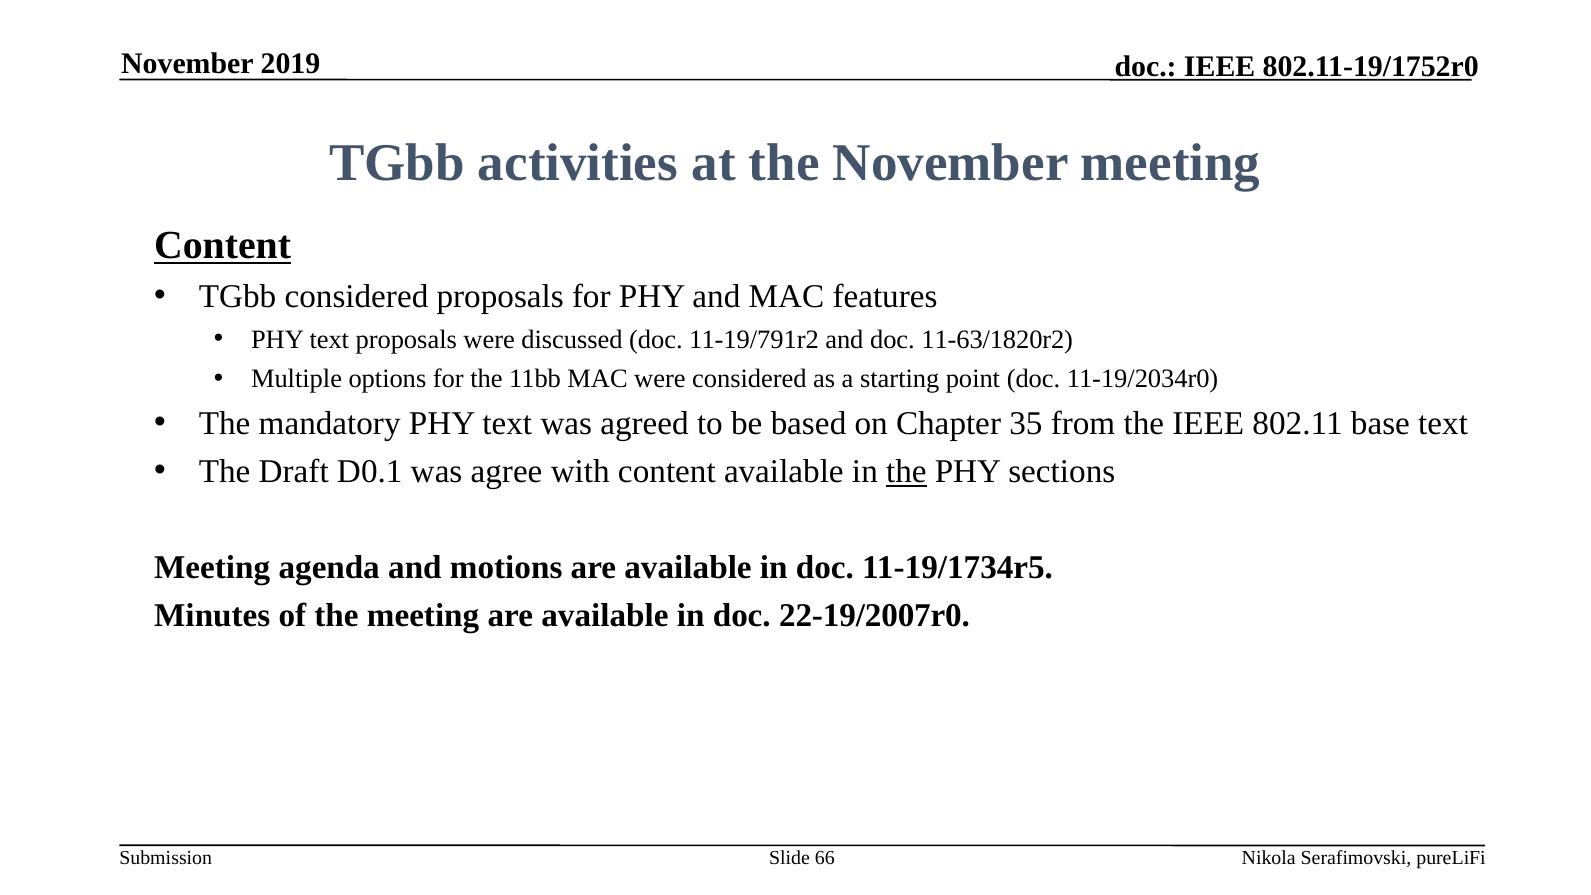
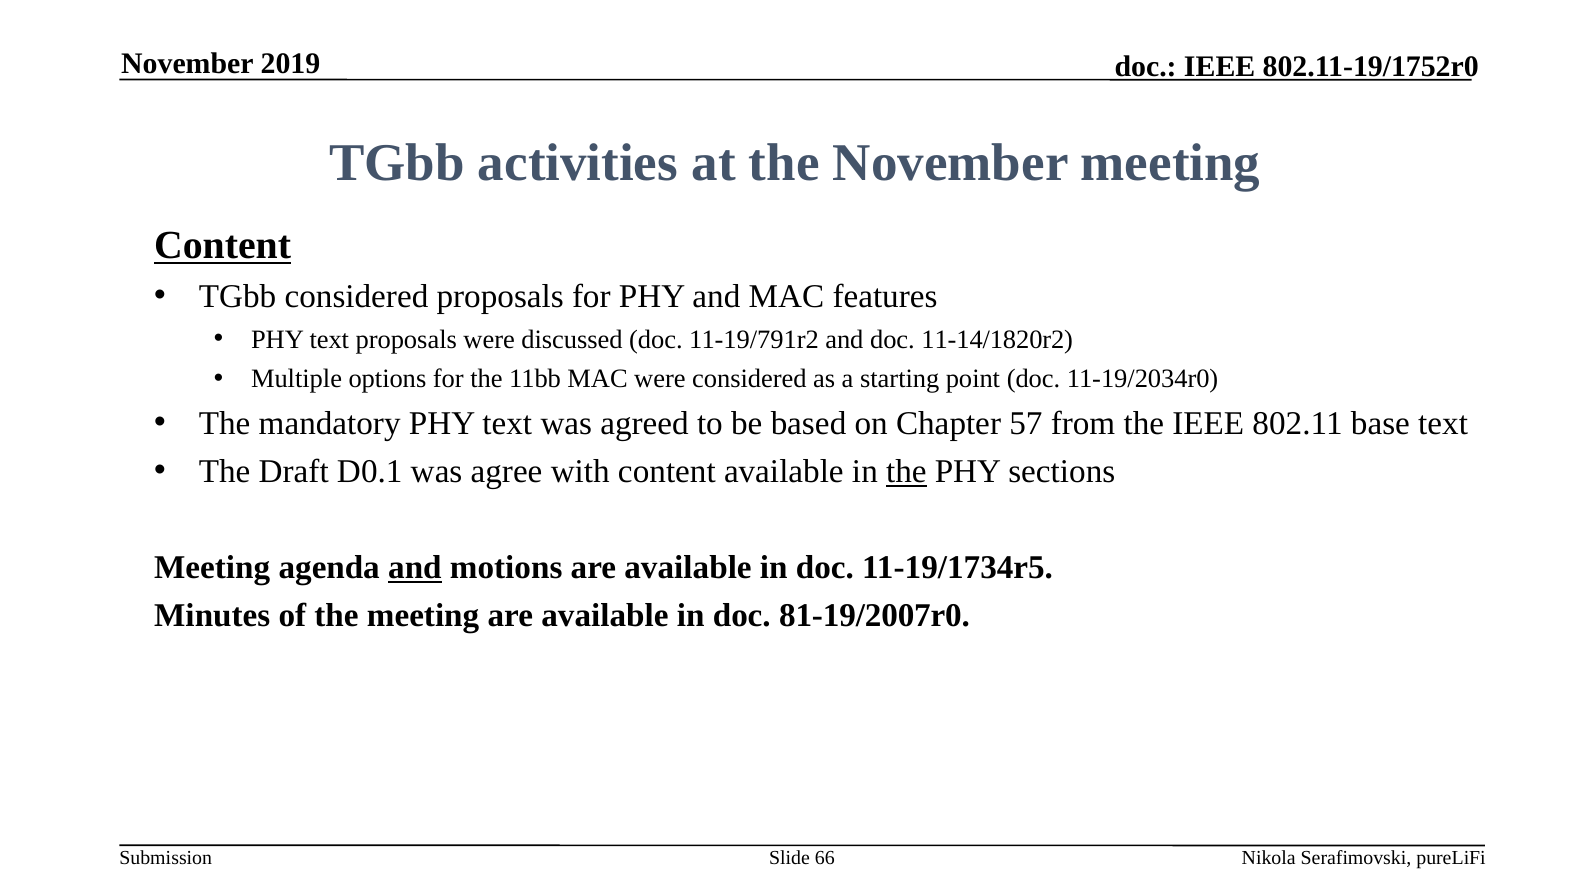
11-63/1820r2: 11-63/1820r2 -> 11-14/1820r2
35: 35 -> 57
and at (415, 568) underline: none -> present
22-19/2007r0: 22-19/2007r0 -> 81-19/2007r0
